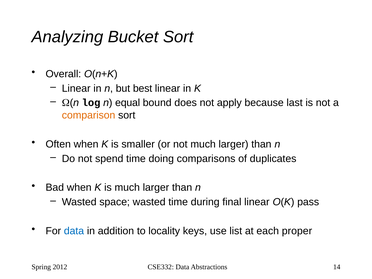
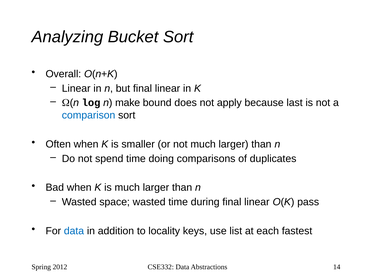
but best: best -> final
equal: equal -> make
comparison colour: orange -> blue
proper: proper -> fastest
